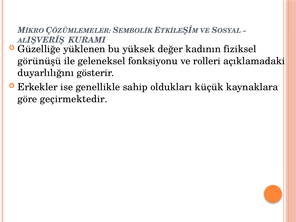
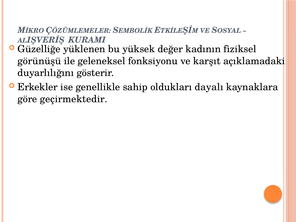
rolleri: rolleri -> karşıt
küçük: küçük -> dayalı
